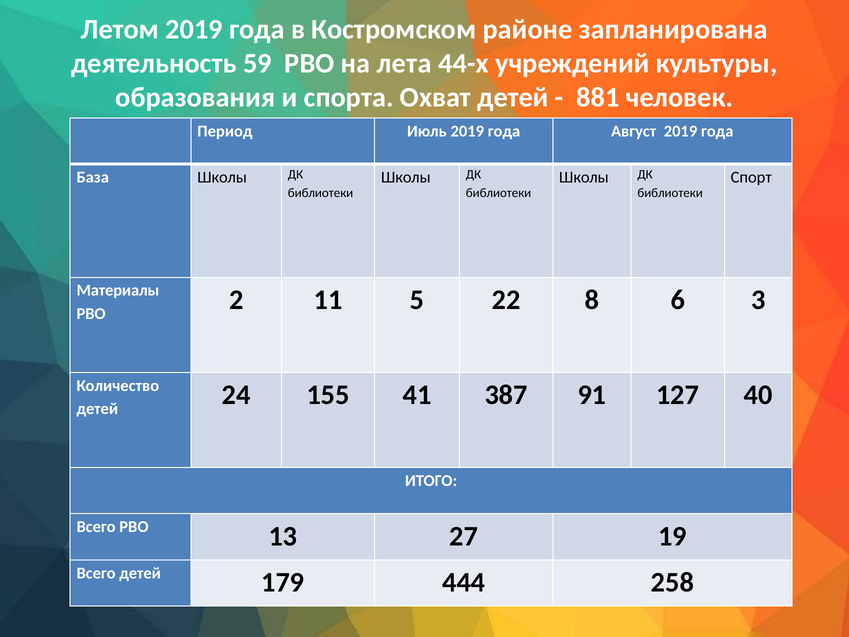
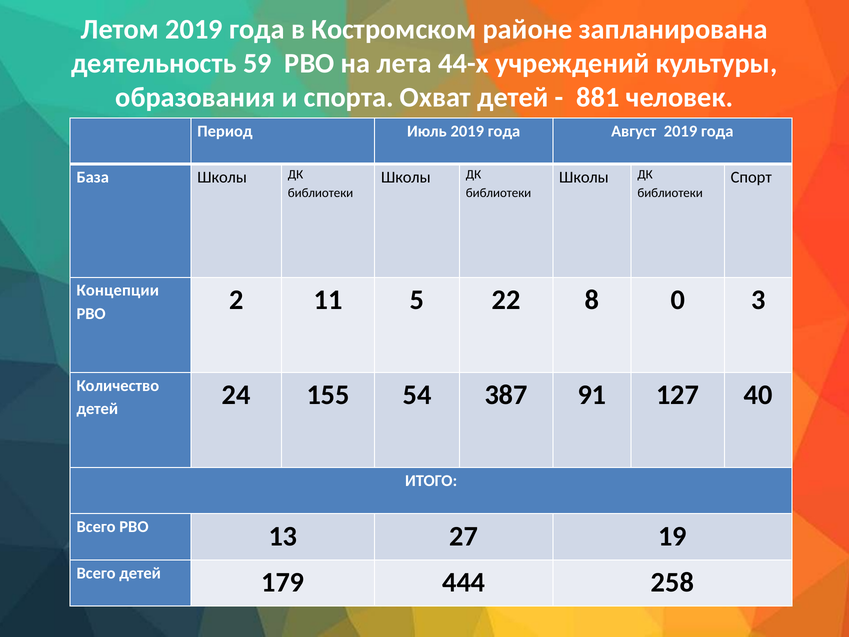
Материалы: Материалы -> Концепции
6: 6 -> 0
41: 41 -> 54
